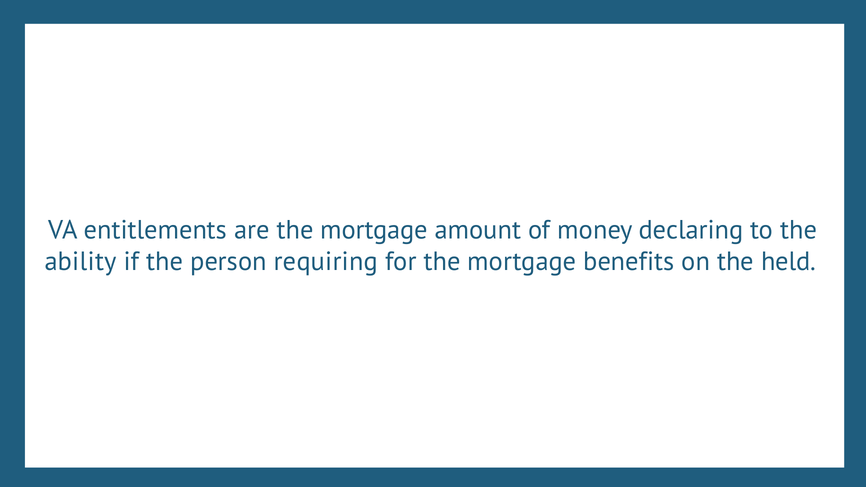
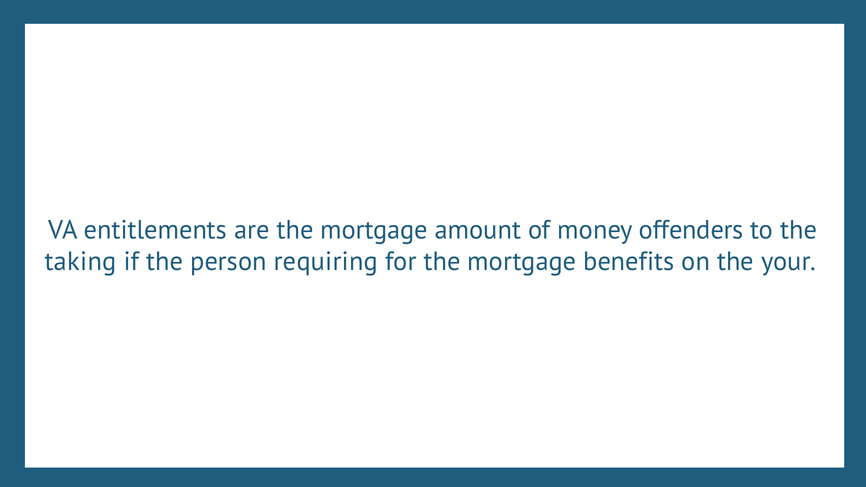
declaring: declaring -> offenders
ability: ability -> taking
held: held -> your
